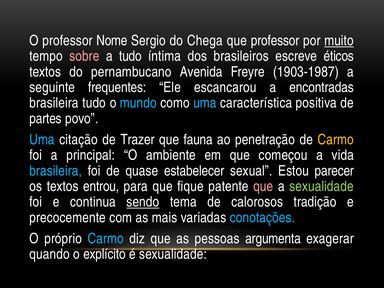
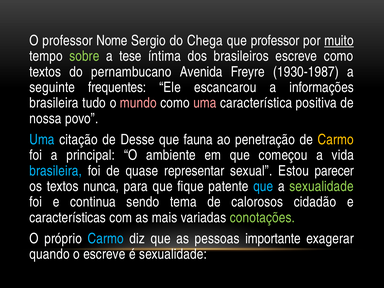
sobre colour: pink -> light green
a tudo: tudo -> tese
escreve éticos: éticos -> como
1903-1987: 1903-1987 -> 1930-1987
encontradas: encontradas -> informações
mundo colour: light blue -> pink
uma at (205, 103) colour: light blue -> pink
partes: partes -> nossa
Trazer: Trazer -> Desse
estabelecer: estabelecer -> representar
entrou: entrou -> nunca
que at (263, 186) colour: pink -> light blue
sendo underline: present -> none
tradição: tradição -> cidadão
precocemente: precocemente -> características
conotações colour: light blue -> light green
argumenta: argumenta -> importante
o explícito: explícito -> escreve
